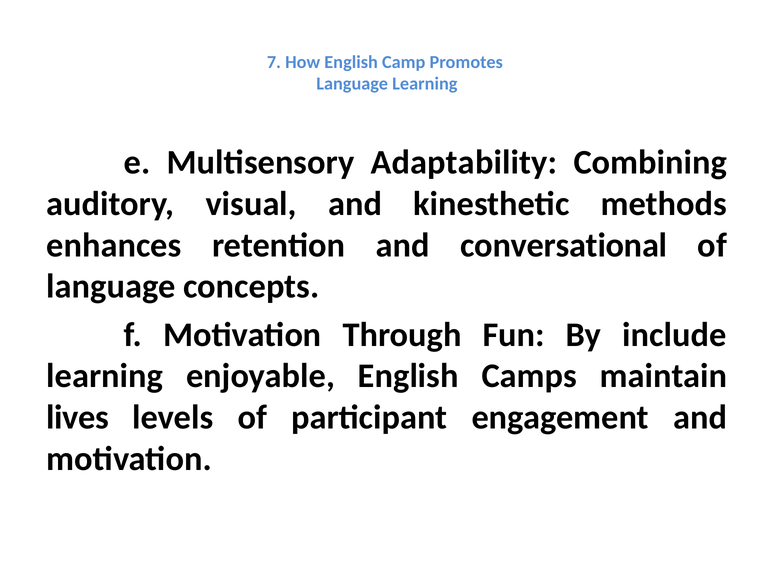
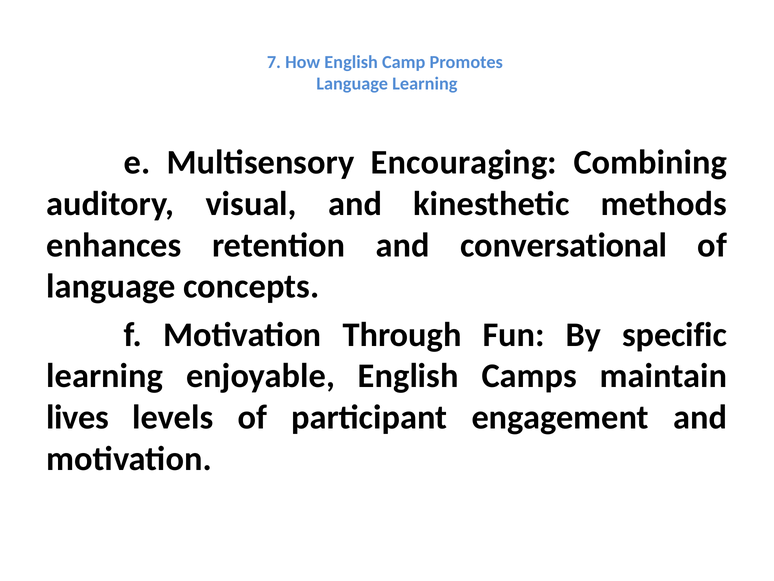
Adaptability: Adaptability -> Encouraging
include: include -> specific
